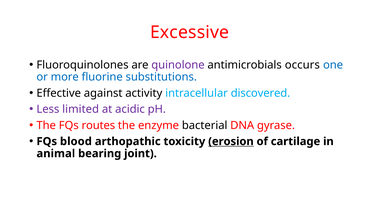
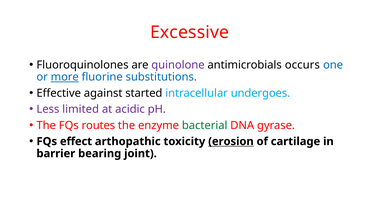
more underline: none -> present
activity: activity -> started
discovered: discovered -> undergoes
bacterial colour: black -> green
blood: blood -> effect
animal: animal -> barrier
